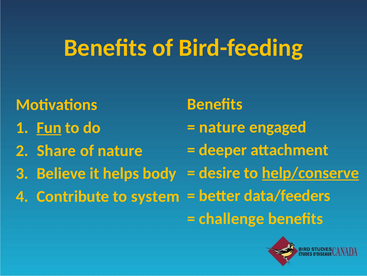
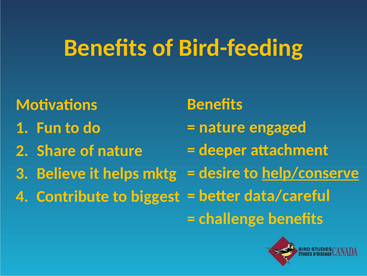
Fun underline: present -> none
body: body -> mktg
data/feeders: data/feeders -> data/careful
system: system -> biggest
